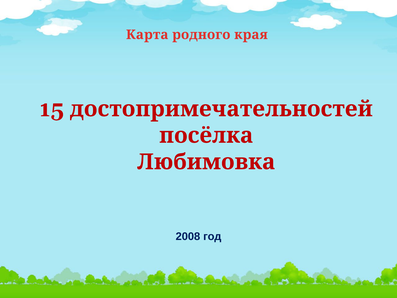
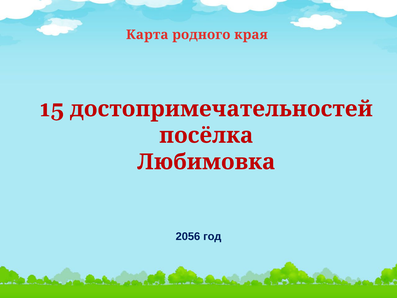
2008: 2008 -> 2056
